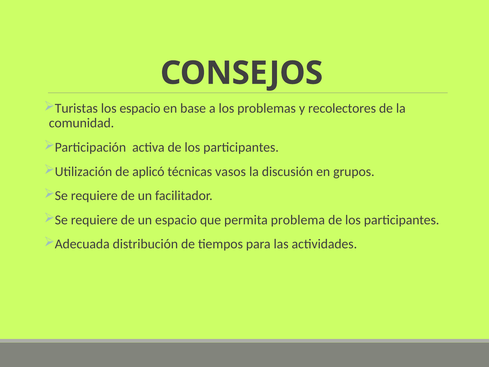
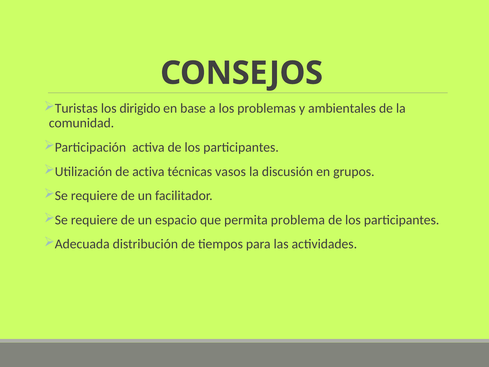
los espacio: espacio -> dirigido
recolectores: recolectores -> ambientales
de aplicó: aplicó -> activa
